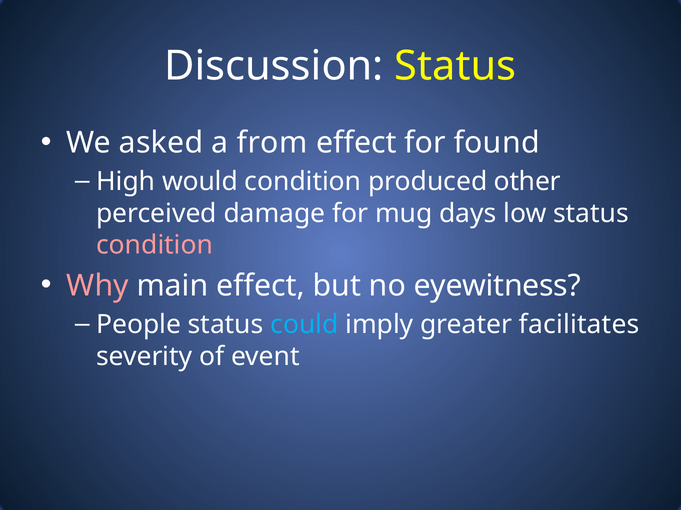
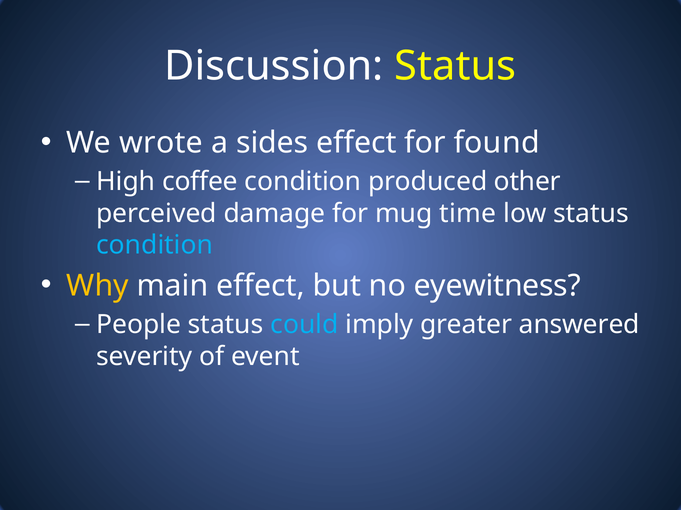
asked: asked -> wrote
from: from -> sides
would: would -> coffee
days: days -> time
condition at (155, 246) colour: pink -> light blue
Why colour: pink -> yellow
facilitates: facilitates -> answered
